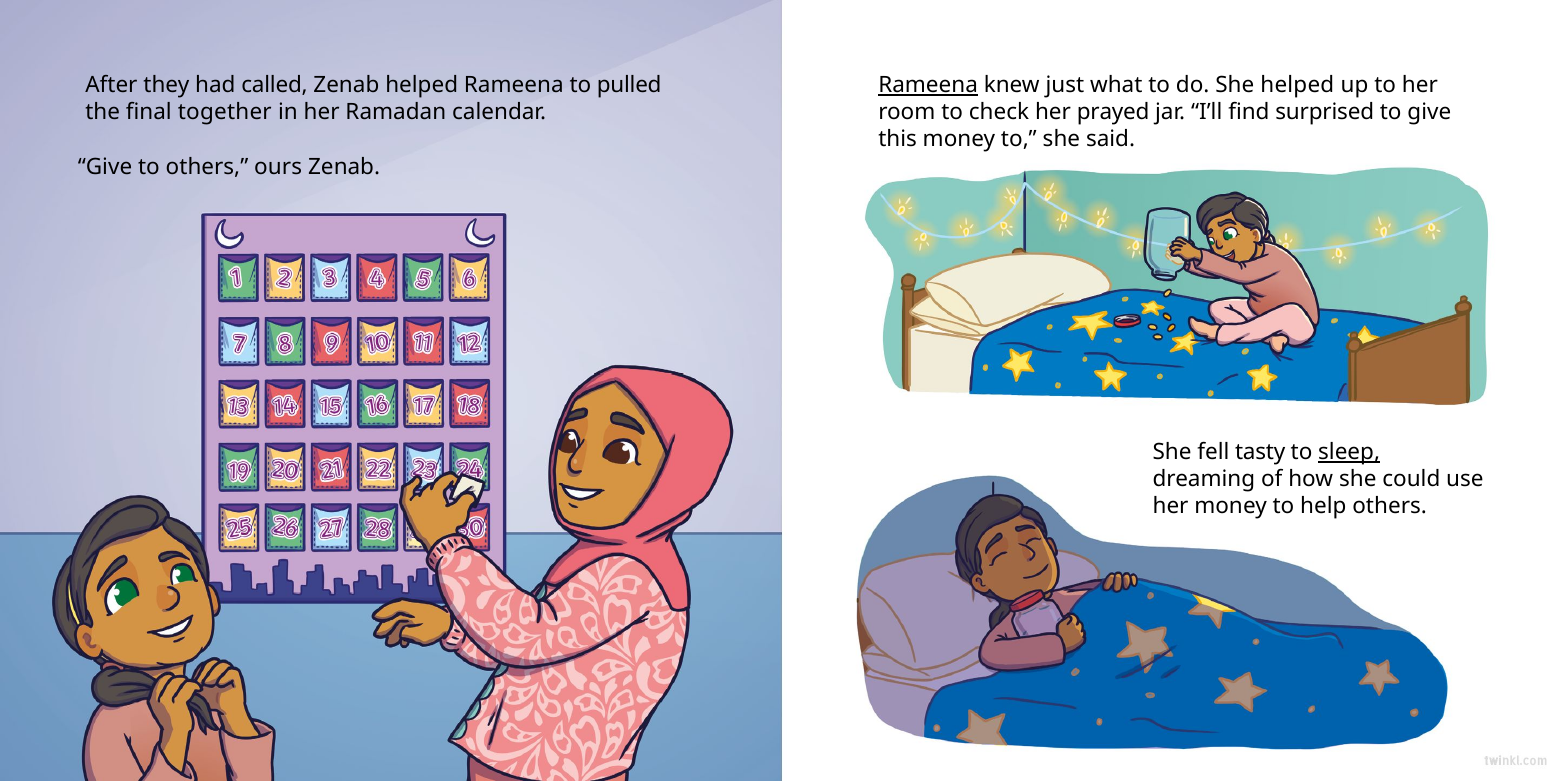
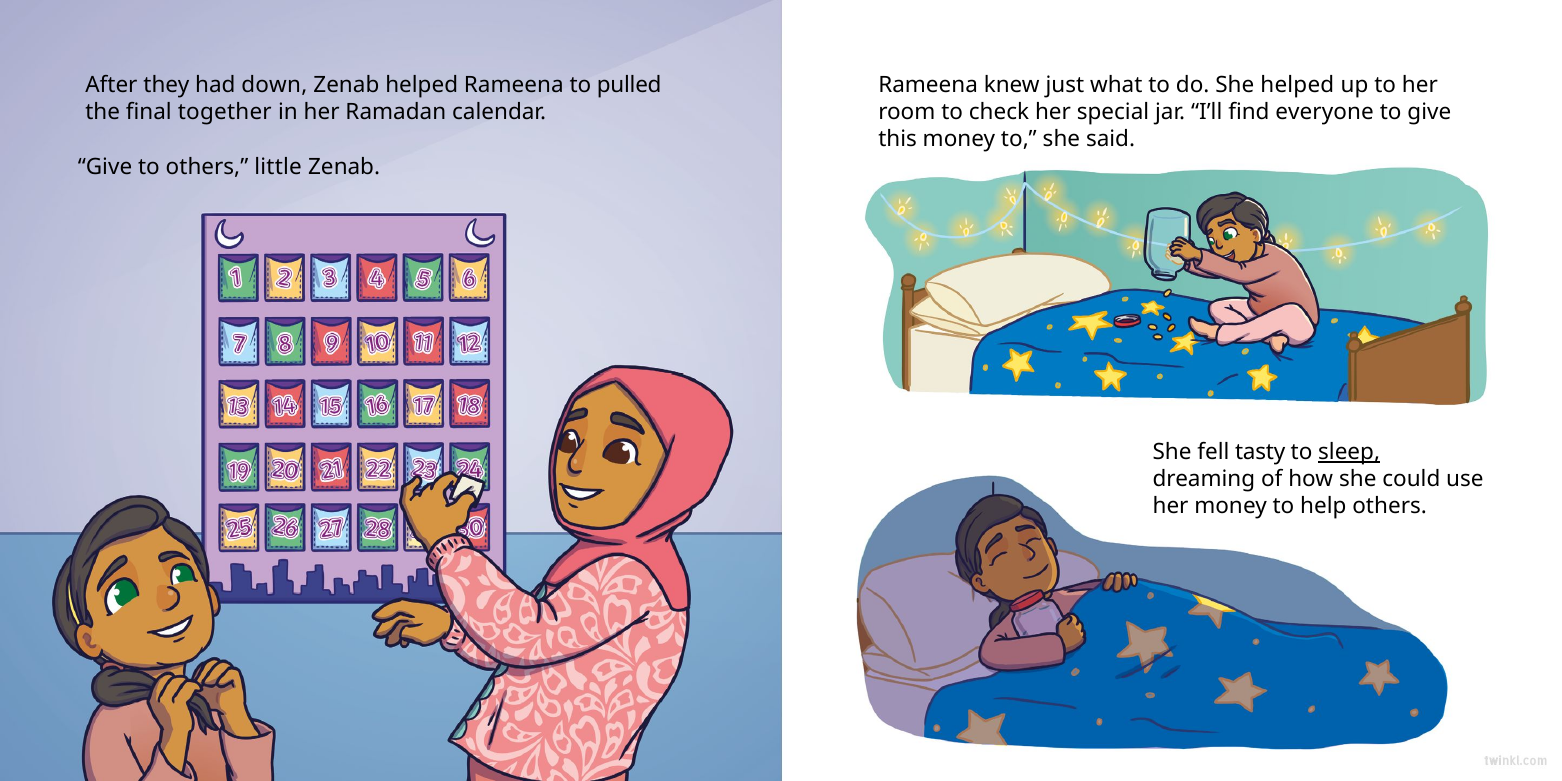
called: called -> down
Rameena at (928, 85) underline: present -> none
prayed: prayed -> special
surprised: surprised -> everyone
ours: ours -> little
